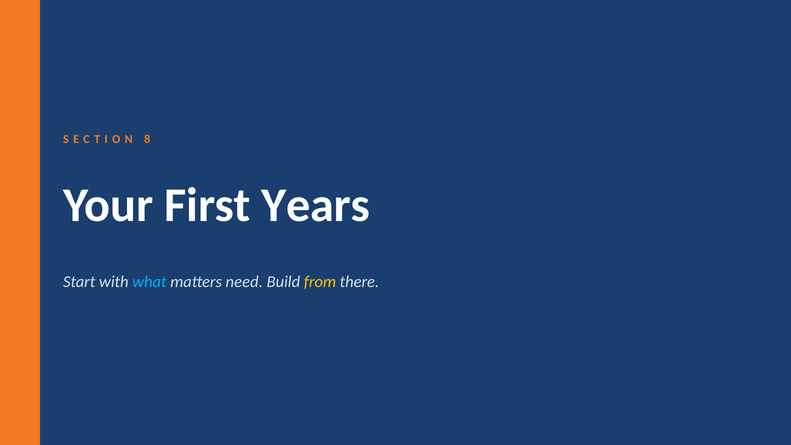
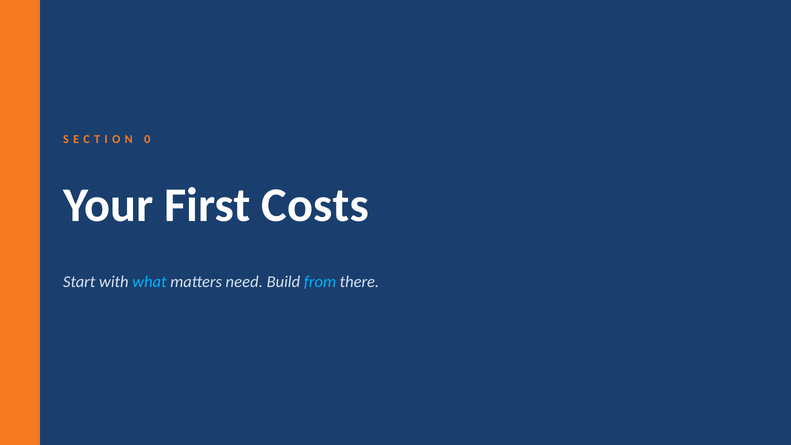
8: 8 -> 0
Years: Years -> Costs
from colour: yellow -> light blue
